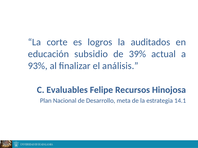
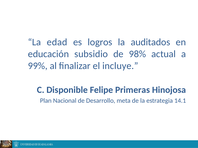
corte: corte -> edad
39%: 39% -> 98%
93%: 93% -> 99%
análisis: análisis -> incluye
Evaluables: Evaluables -> Disponible
Recursos: Recursos -> Primeras
